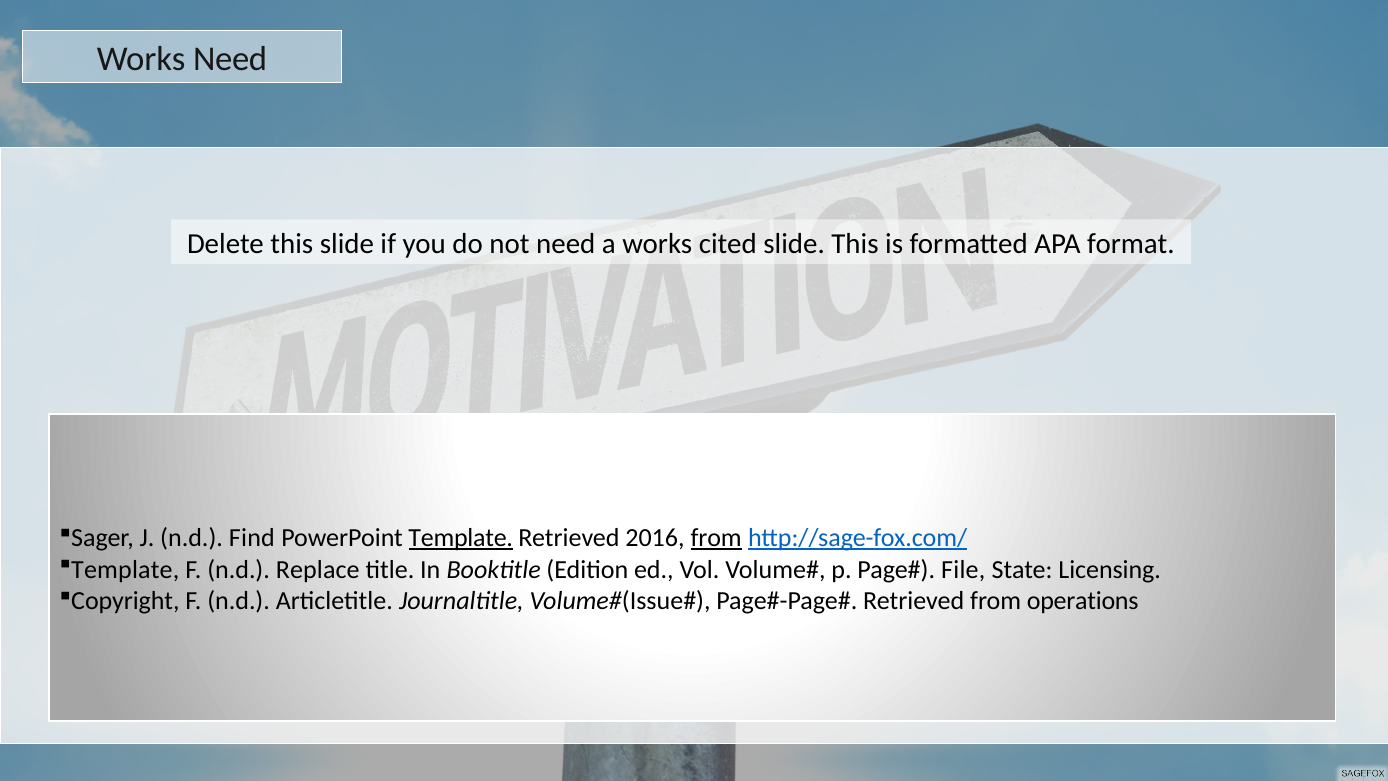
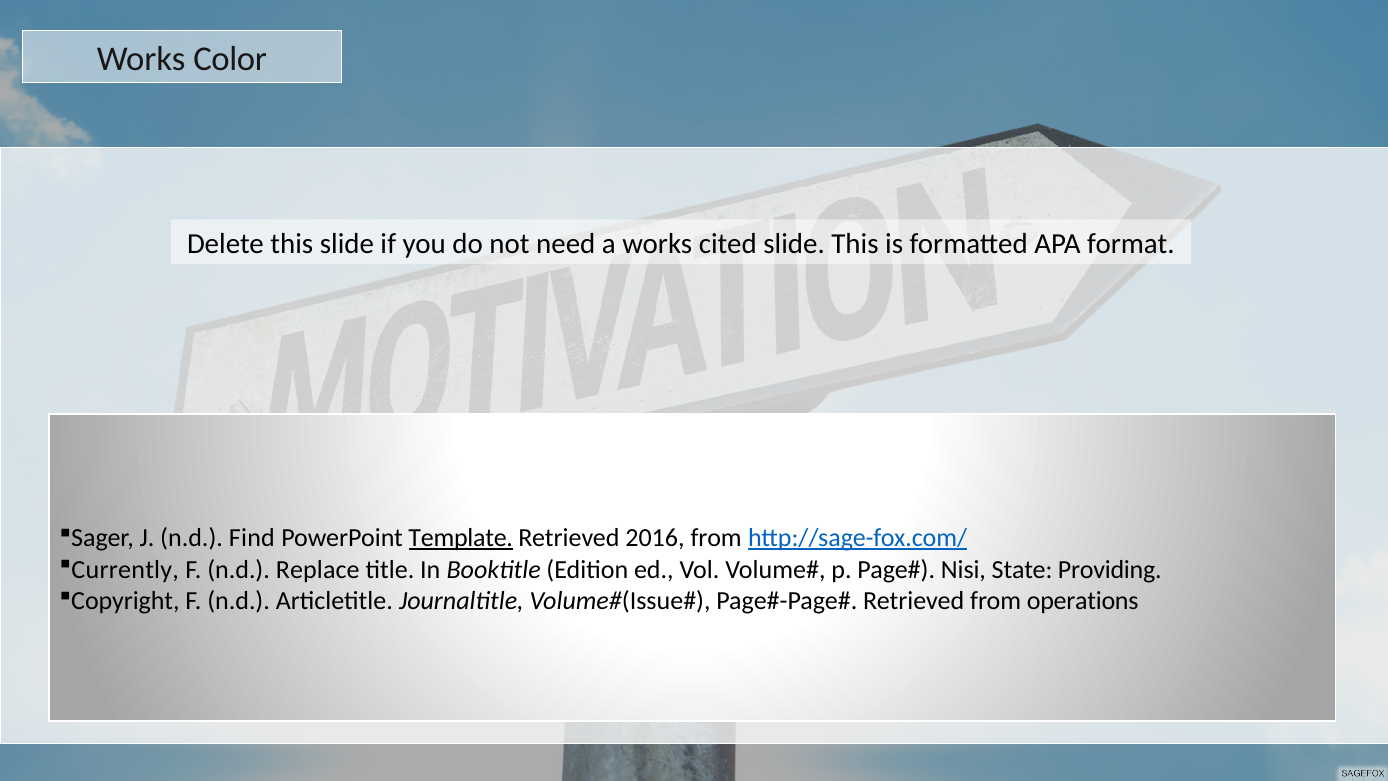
Works Need: Need -> Color
from at (716, 538) underline: present -> none
Template at (125, 569): Template -> Currently
File: File -> Nisi
Licensing: Licensing -> Providing
